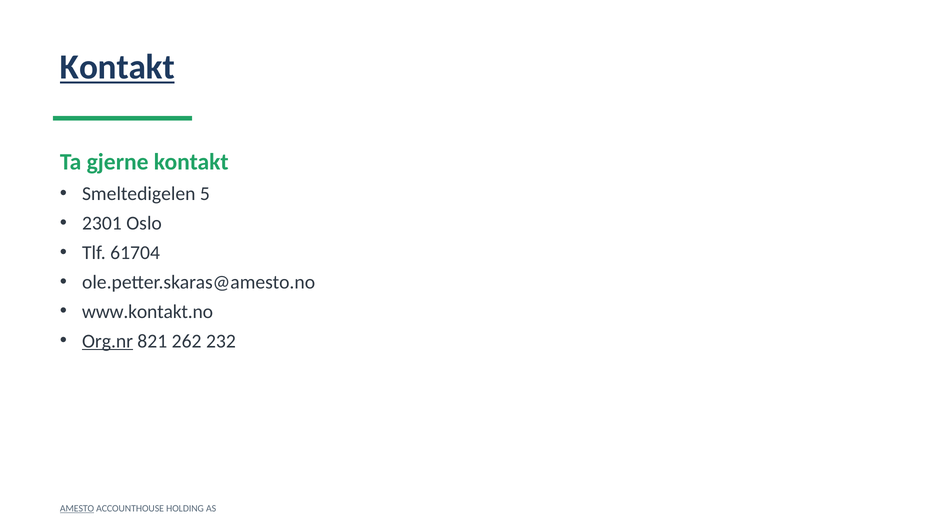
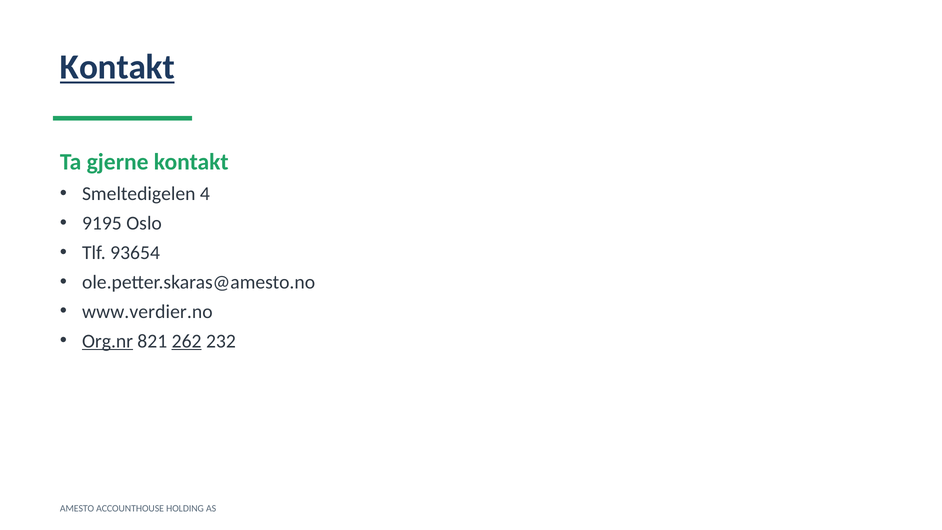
5: 5 -> 4
2301: 2301 -> 9195
61704: 61704 -> 93654
www.kontakt.no: www.kontakt.no -> www.verdier.no
262 underline: none -> present
AMESTO underline: present -> none
